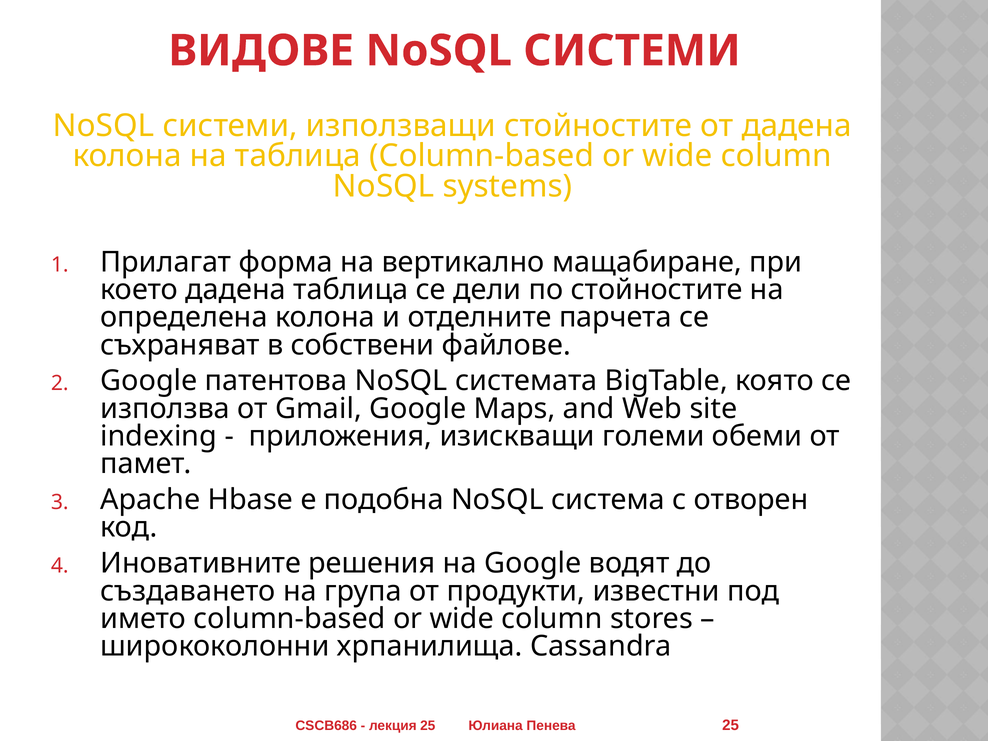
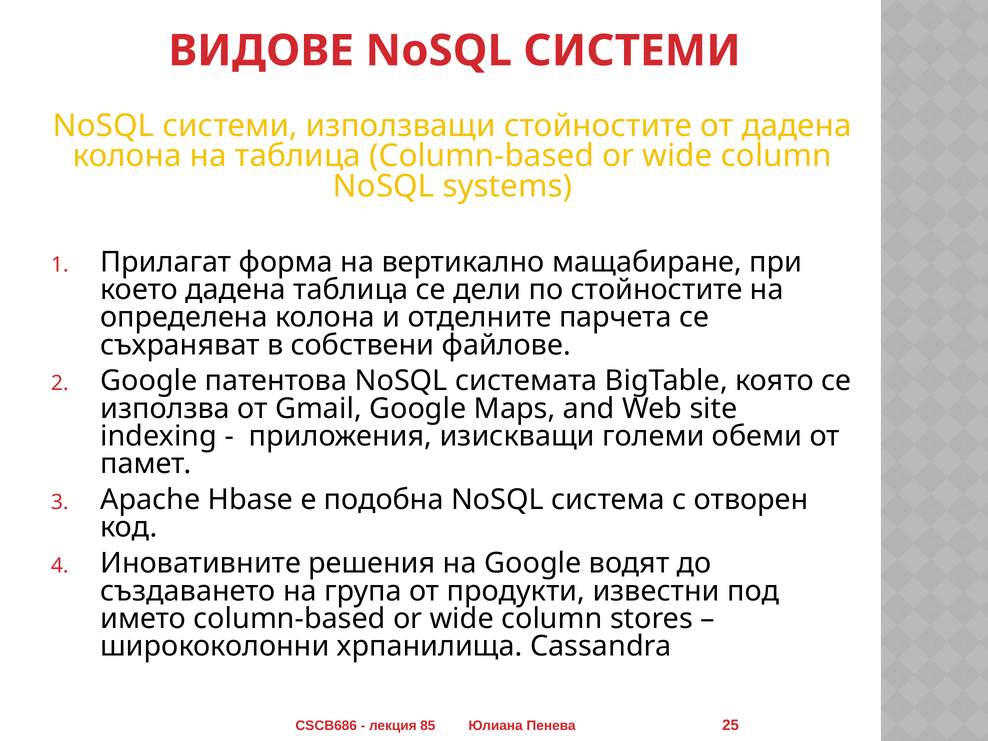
лекция 25: 25 -> 85
